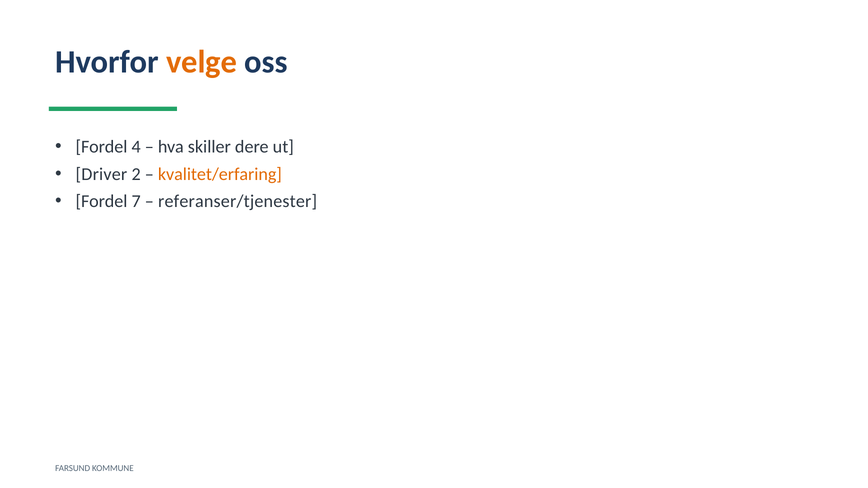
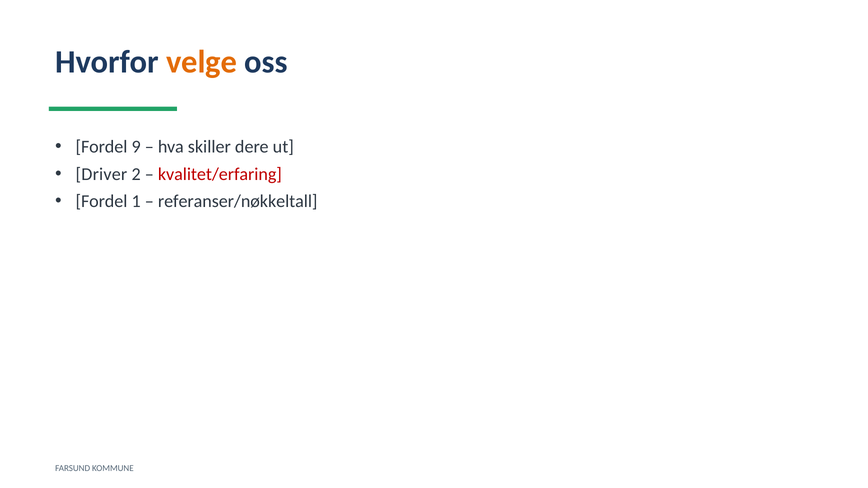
4: 4 -> 9
kvalitet/erfaring colour: orange -> red
7: 7 -> 1
referanser/tjenester: referanser/tjenester -> referanser/nøkkeltall
